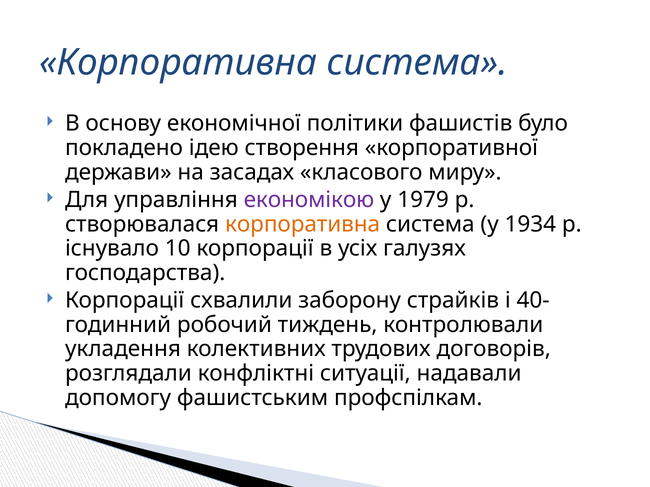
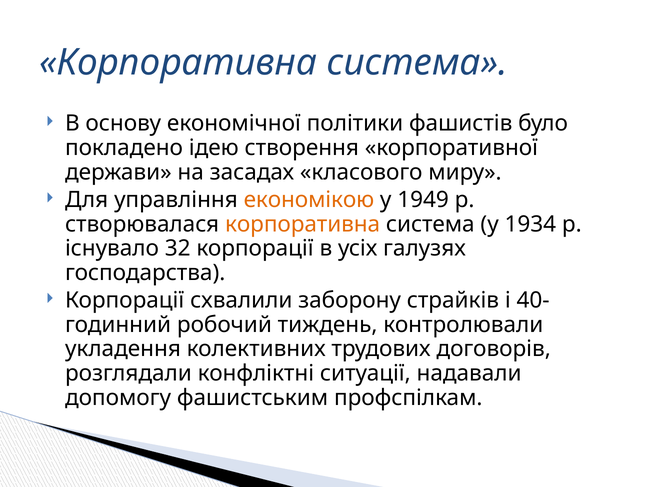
економікою colour: purple -> orange
1979: 1979 -> 1949
10: 10 -> 32
